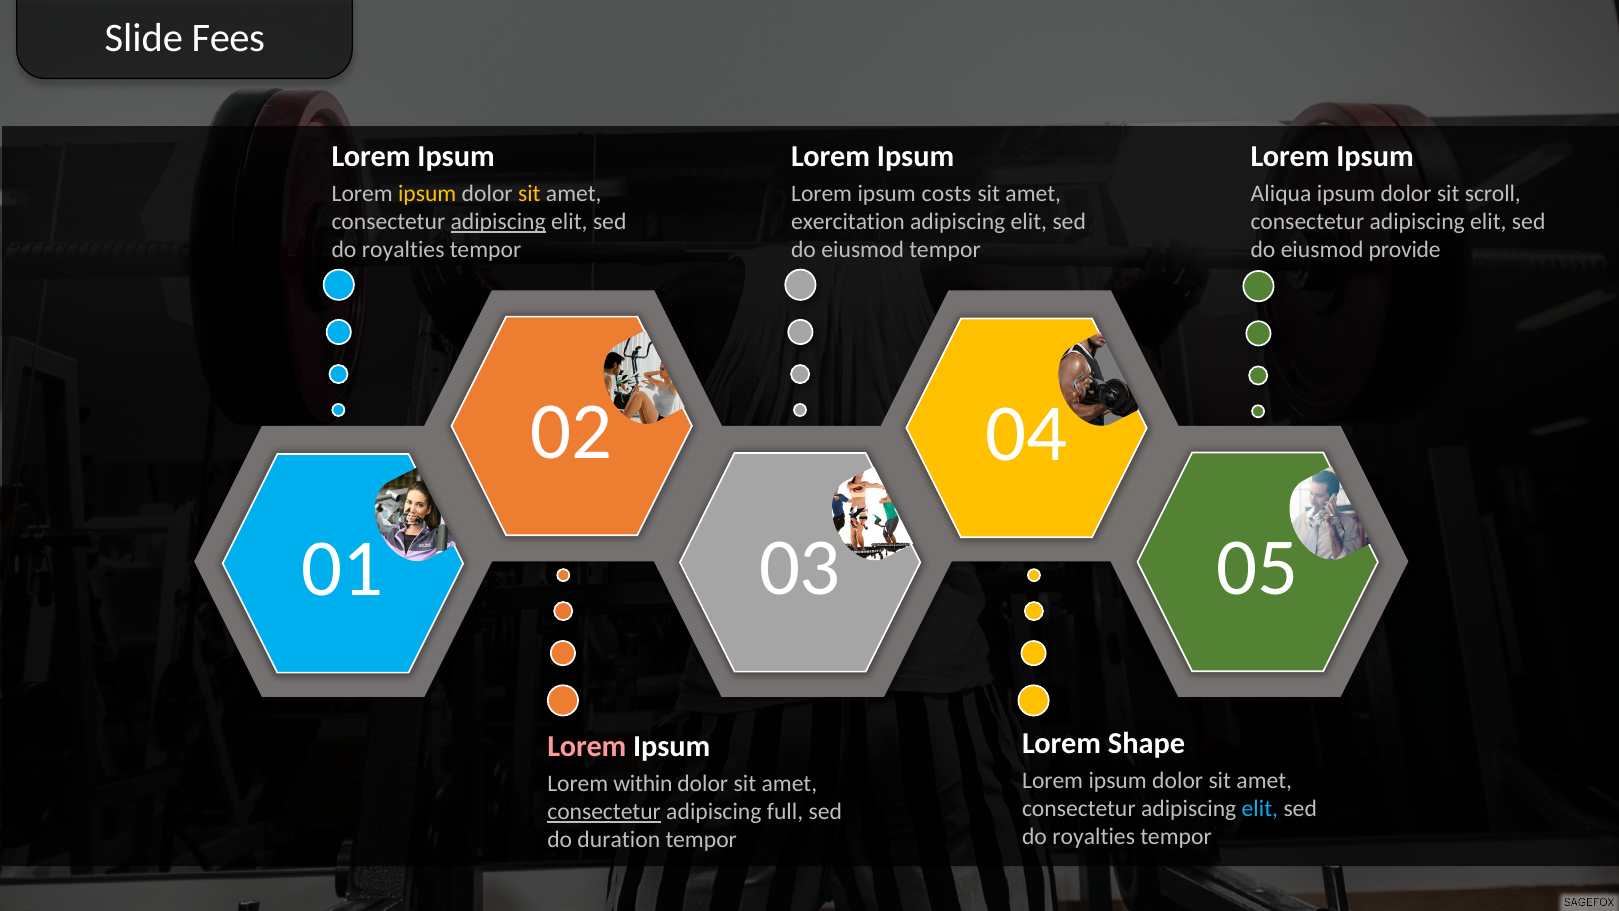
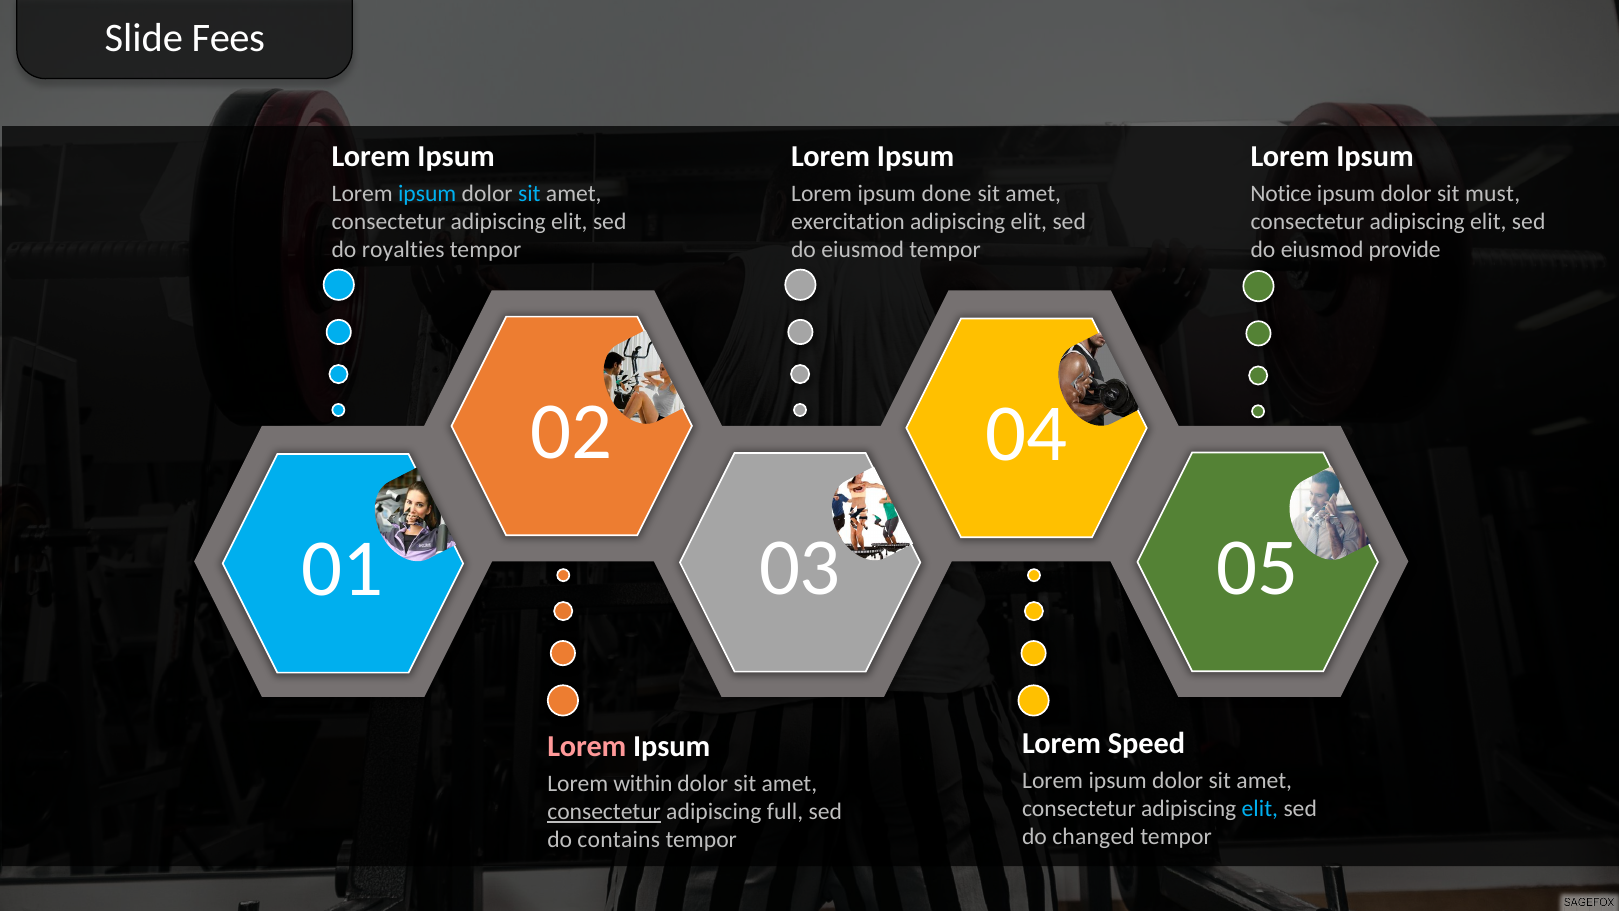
ipsum at (427, 193) colour: yellow -> light blue
sit at (529, 193) colour: yellow -> light blue
costs: costs -> done
Aliqua: Aliqua -> Notice
scroll: scroll -> must
adipiscing at (498, 222) underline: present -> none
Shape: Shape -> Speed
royalties at (1094, 837): royalties -> changed
duration: duration -> contains
